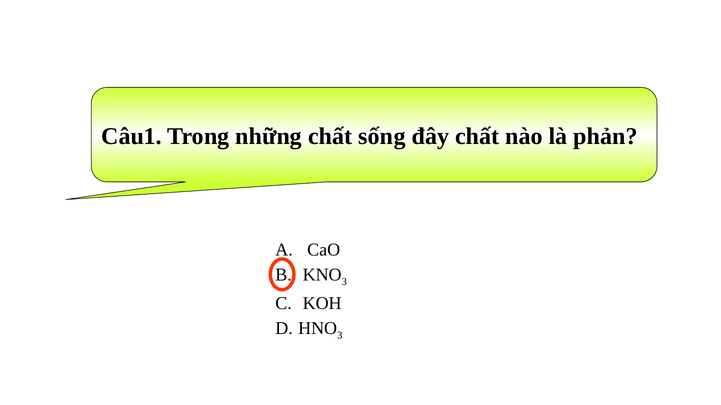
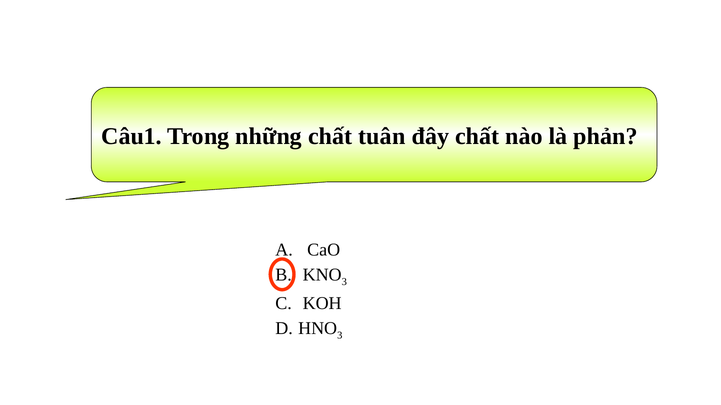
sống: sống -> tuân
